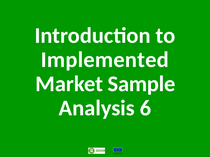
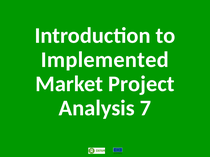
Sample: Sample -> Project
6: 6 -> 7
